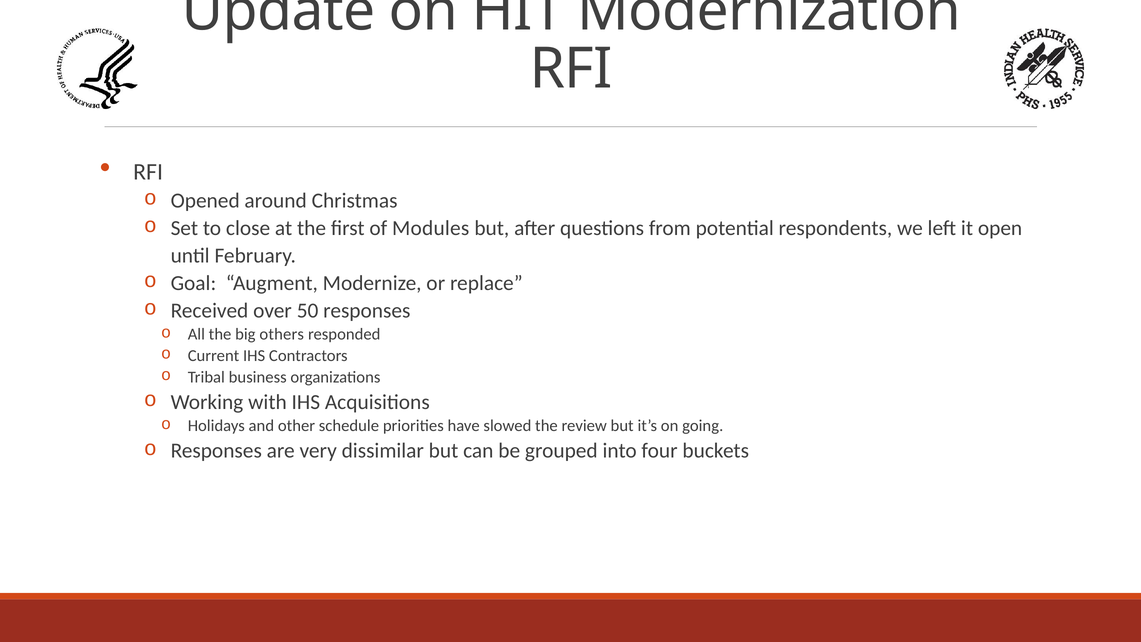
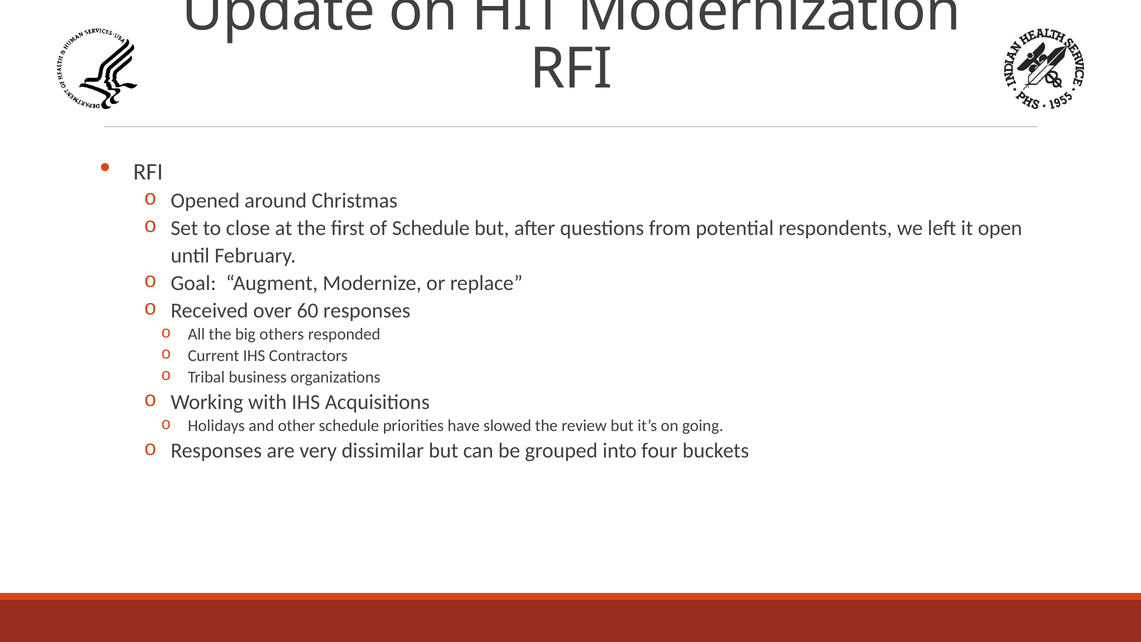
of Modules: Modules -> Schedule
50: 50 -> 60
